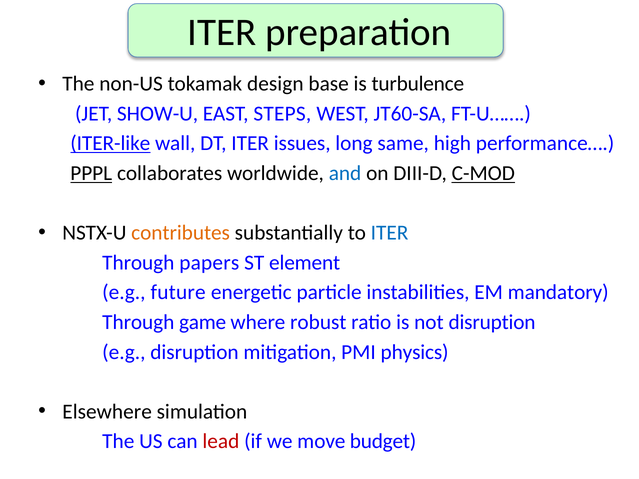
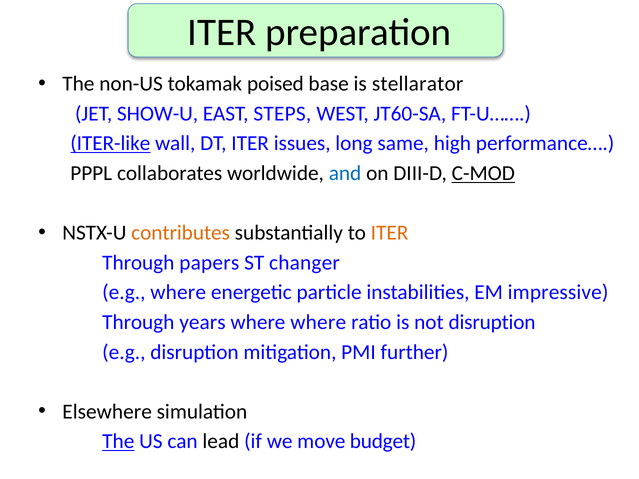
design: design -> poised
turbulence: turbulence -> stellarator
PPPL underline: present -> none
ITER at (390, 233) colour: blue -> orange
element: element -> changer
e.g future: future -> where
mandatory: mandatory -> impressive
game: game -> years
where robust: robust -> where
physics: physics -> further
The at (118, 442) underline: none -> present
lead colour: red -> black
